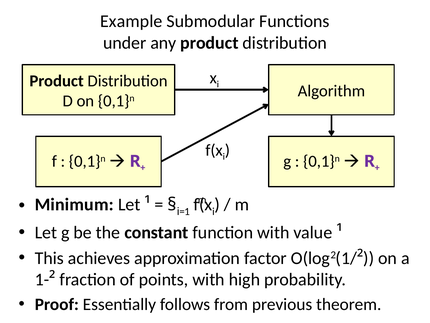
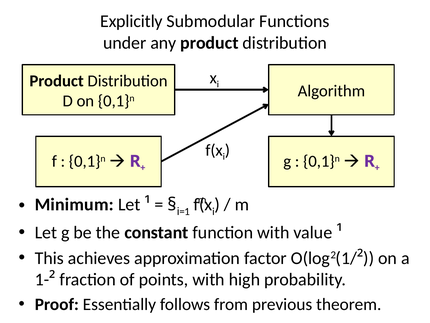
Example: Example -> Explicitly
